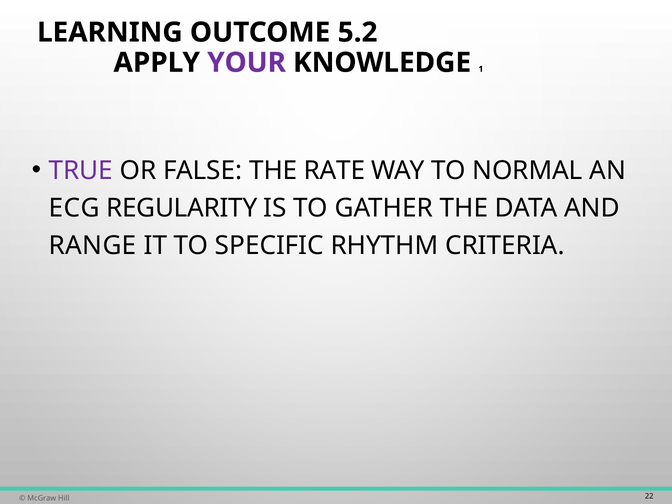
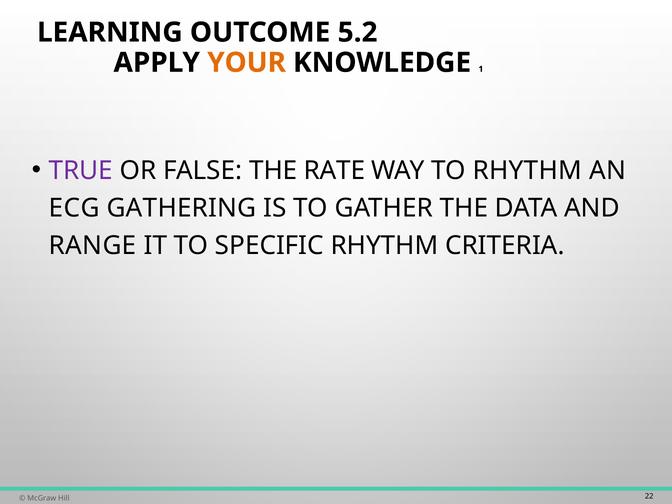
YOUR colour: purple -> orange
TO NORMAL: NORMAL -> RHYTHM
REGULARITY: REGULARITY -> GATHERING
